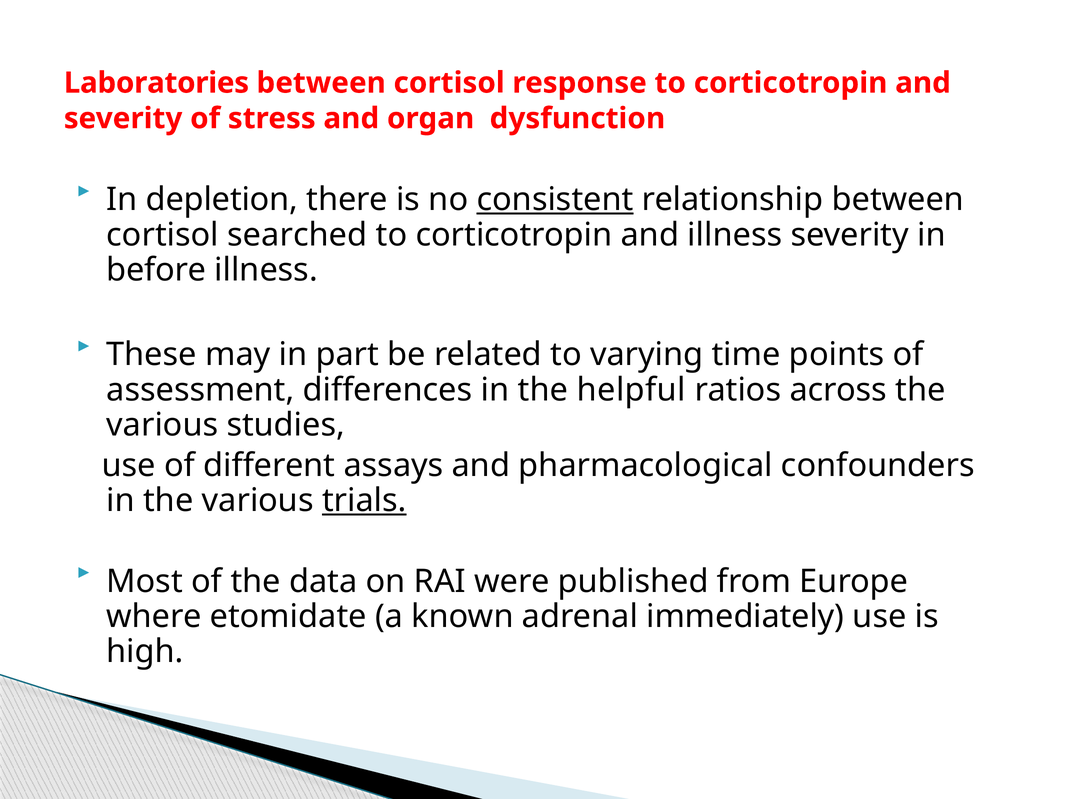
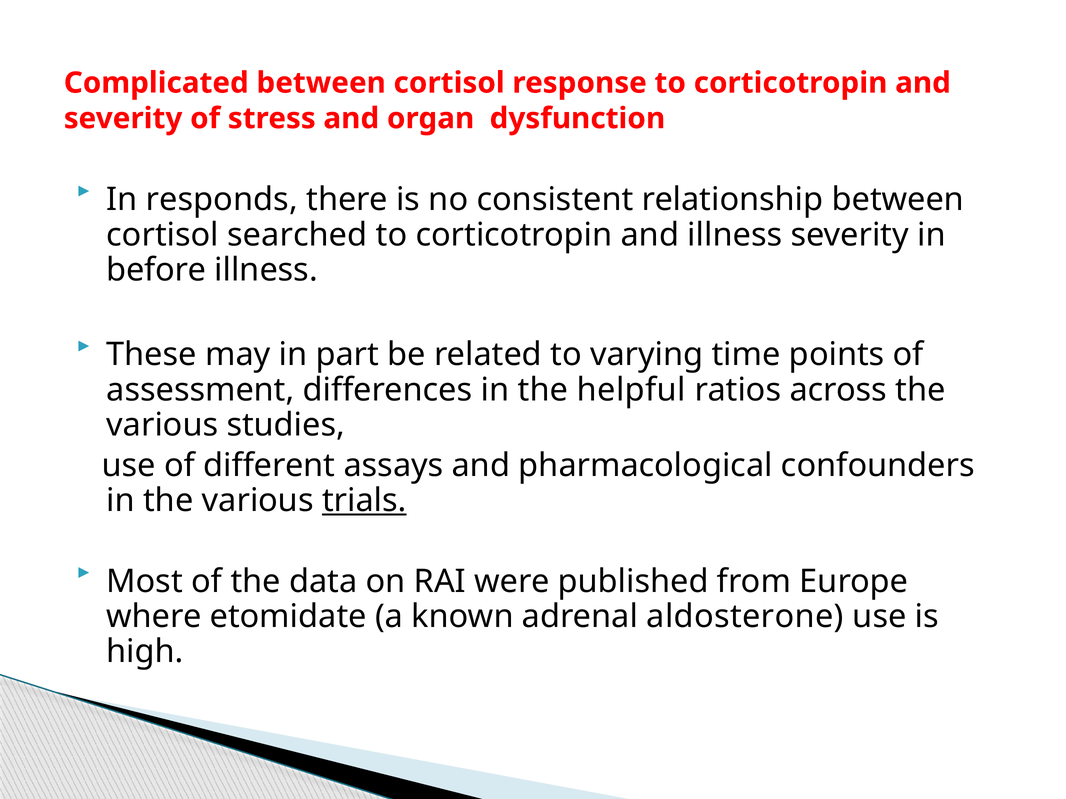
Laboratories: Laboratories -> Complicated
depletion: depletion -> responds
consistent underline: present -> none
immediately: immediately -> aldosterone
